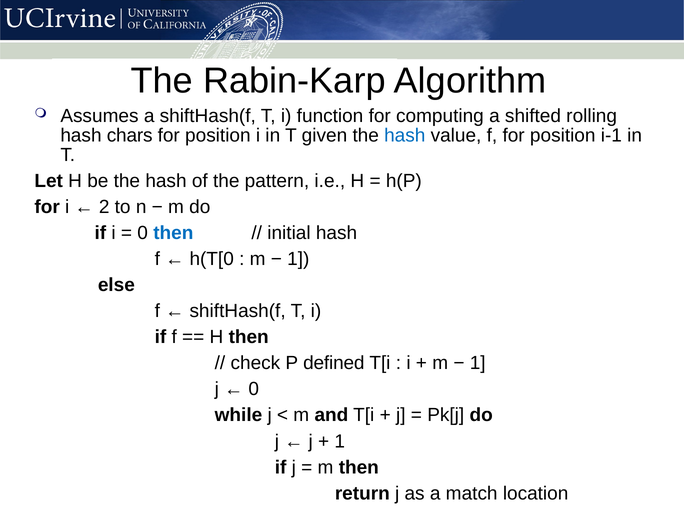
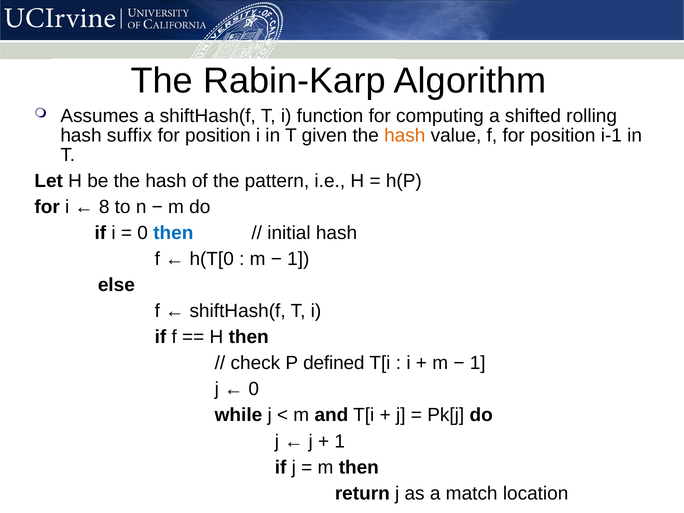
chars: chars -> suffix
hash at (405, 135) colour: blue -> orange
2: 2 -> 8
